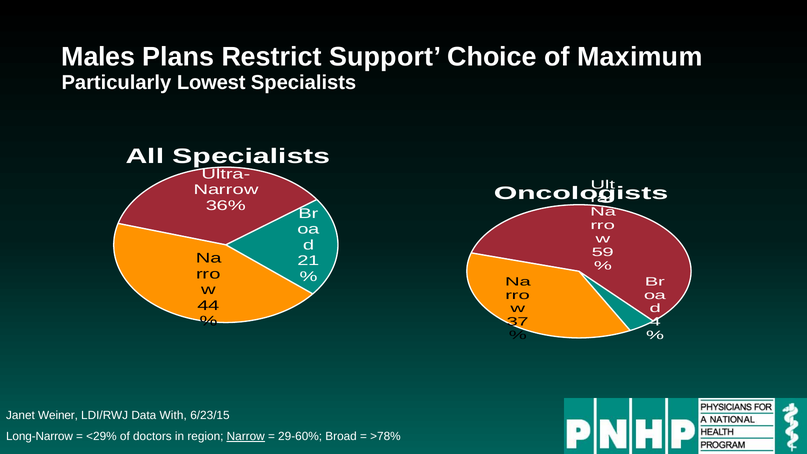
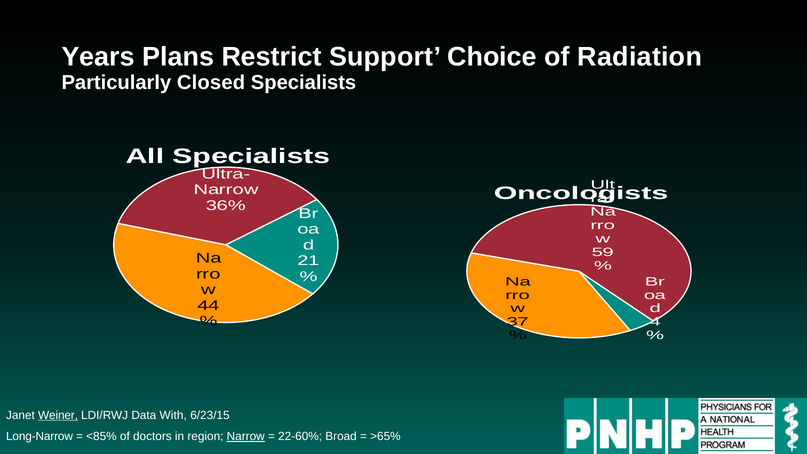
Males: Males -> Years
Maximum: Maximum -> Radiation
Lowest: Lowest -> Closed
Weiner underline: none -> present
<29%: <29% -> <85%
29-60%: 29-60% -> 22-60%
>78%: >78% -> >65%
